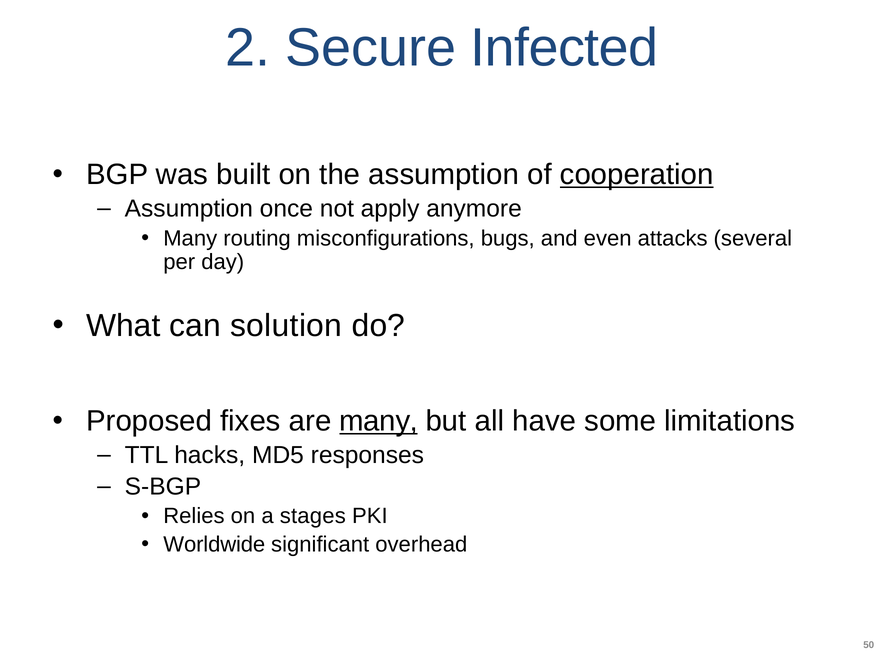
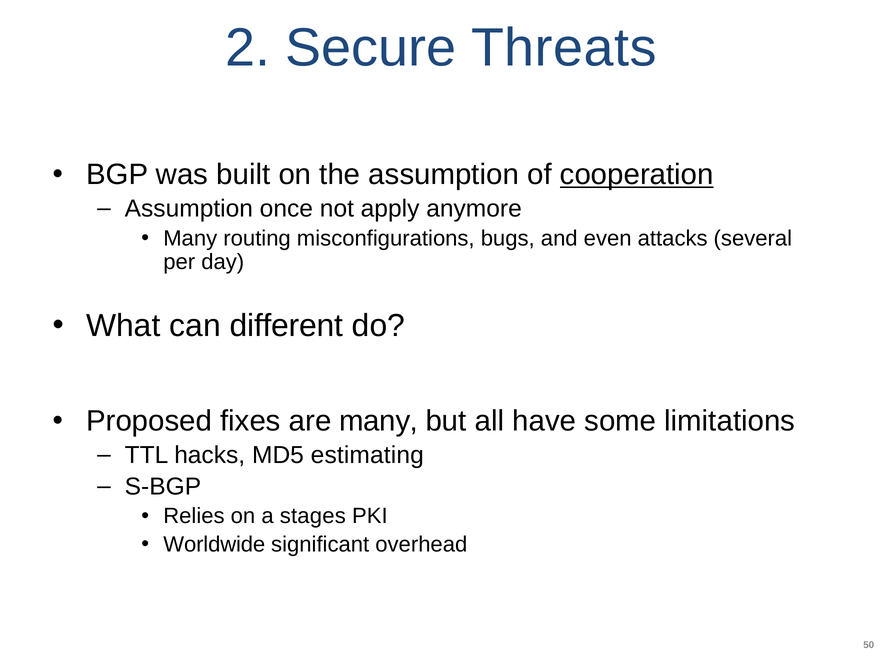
Infected: Infected -> Threats
solution: solution -> different
many at (379, 421) underline: present -> none
responses: responses -> estimating
